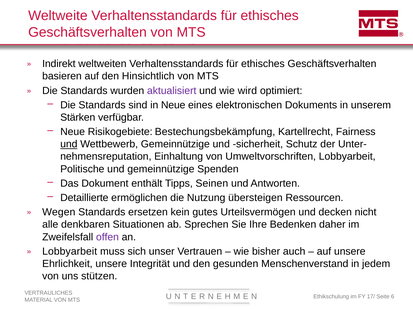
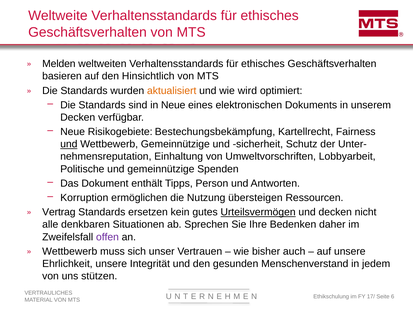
Indirekt: Indirekt -> Melden
aktualisiert colour: purple -> orange
Stärken at (78, 118): Stärken -> Decken
Seinen: Seinen -> Person
Detaillierte: Detaillierte -> Korruption
Wegen: Wegen -> Vertrag
Urteilsvermögen underline: none -> present
Lobbyarbeit at (70, 252): Lobbyarbeit -> Wettbewerb
